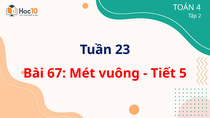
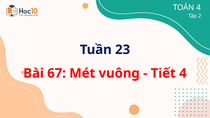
Tiết 5: 5 -> 4
